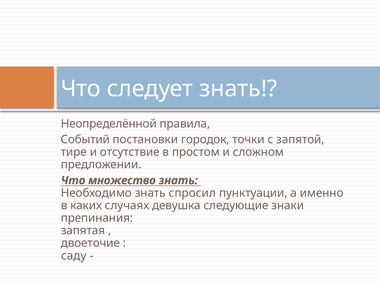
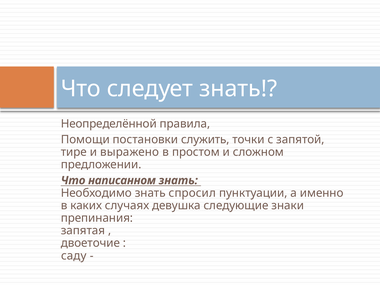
Событий: Событий -> Помощи
городок: городок -> служить
отсутствие: отсутствие -> выражено
множество: множество -> написанном
